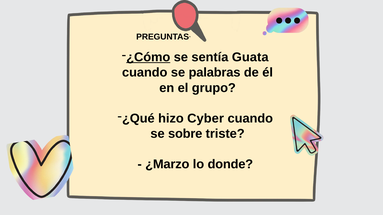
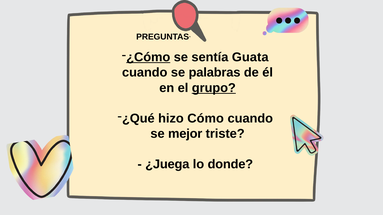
grupo underline: none -> present
Cyber: Cyber -> Cómo
sobre: sobre -> mejor
¿Marzo: ¿Marzo -> ¿Juega
